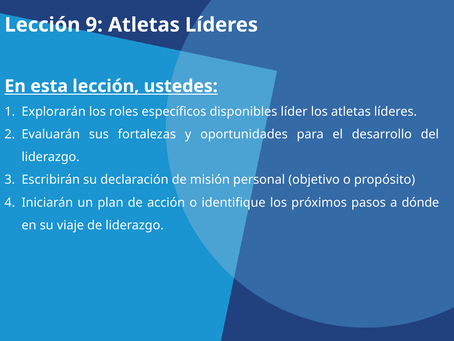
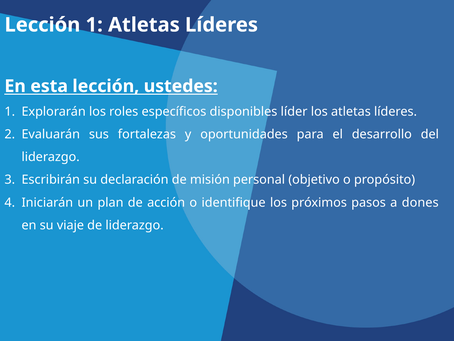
Lección 9: 9 -> 1
dónde: dónde -> dones
